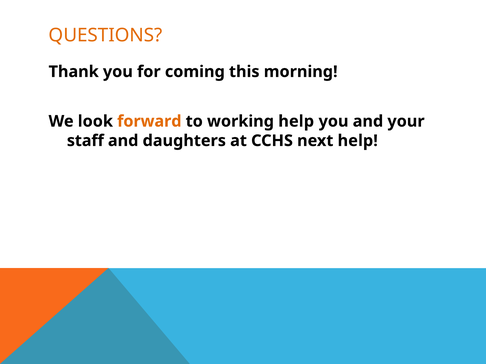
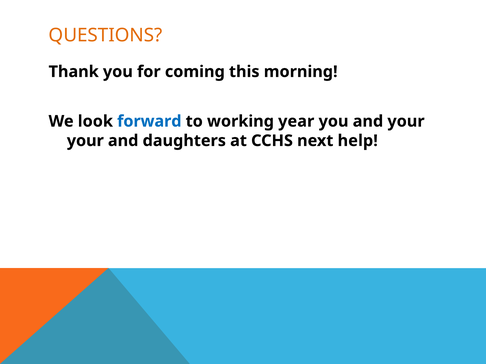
forward colour: orange -> blue
working help: help -> year
staff at (85, 141): staff -> your
